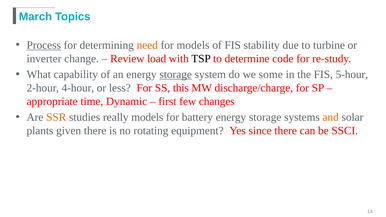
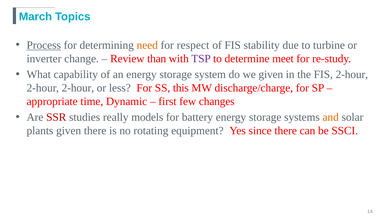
for models: models -> respect
load: load -> than
TSP colour: black -> purple
code: code -> meet
storage at (176, 74) underline: present -> none
we some: some -> given
FIS 5-hour: 5-hour -> 2-hour
4-hour at (78, 88): 4-hour -> 2-hour
SSR colour: orange -> red
